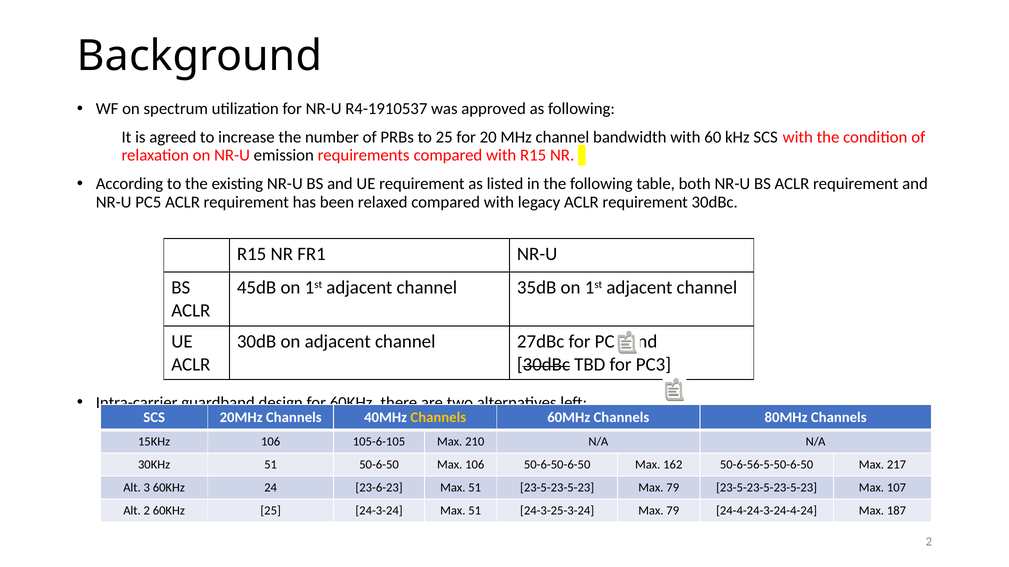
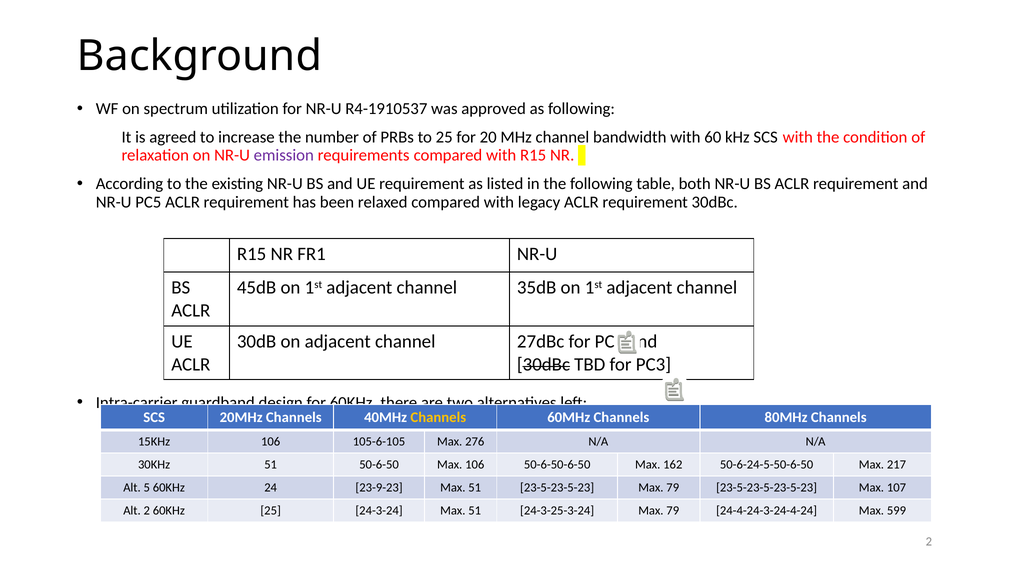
emission colour: black -> purple
210: 210 -> 276
50-6-56-5-50-6-50: 50-6-56-5-50-6-50 -> 50-6-24-5-50-6-50
3: 3 -> 5
23-6-23: 23-6-23 -> 23-9-23
187: 187 -> 599
